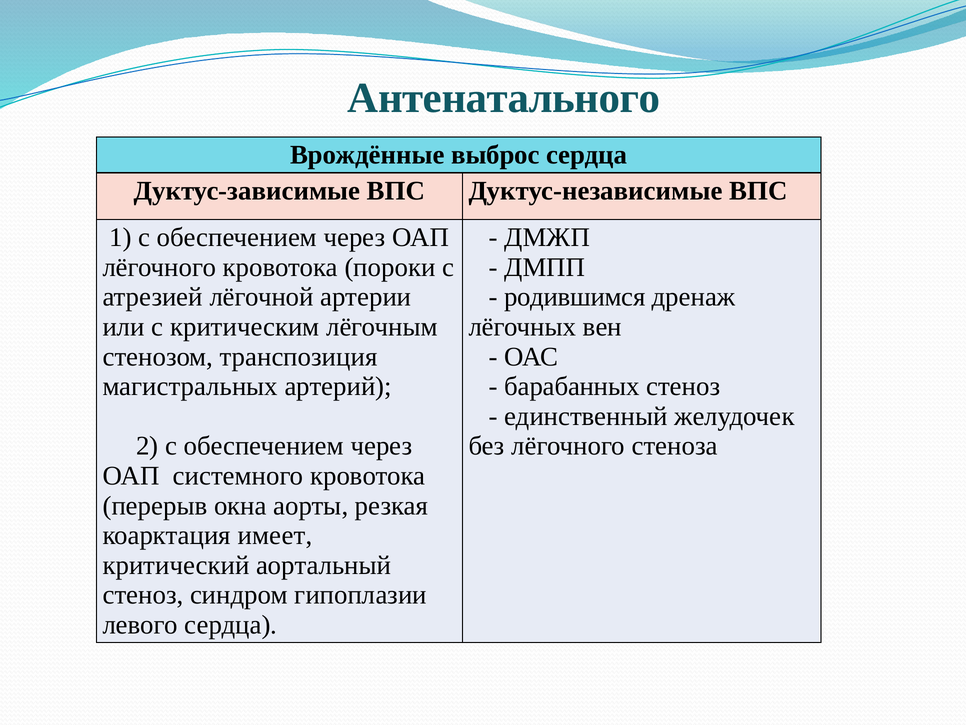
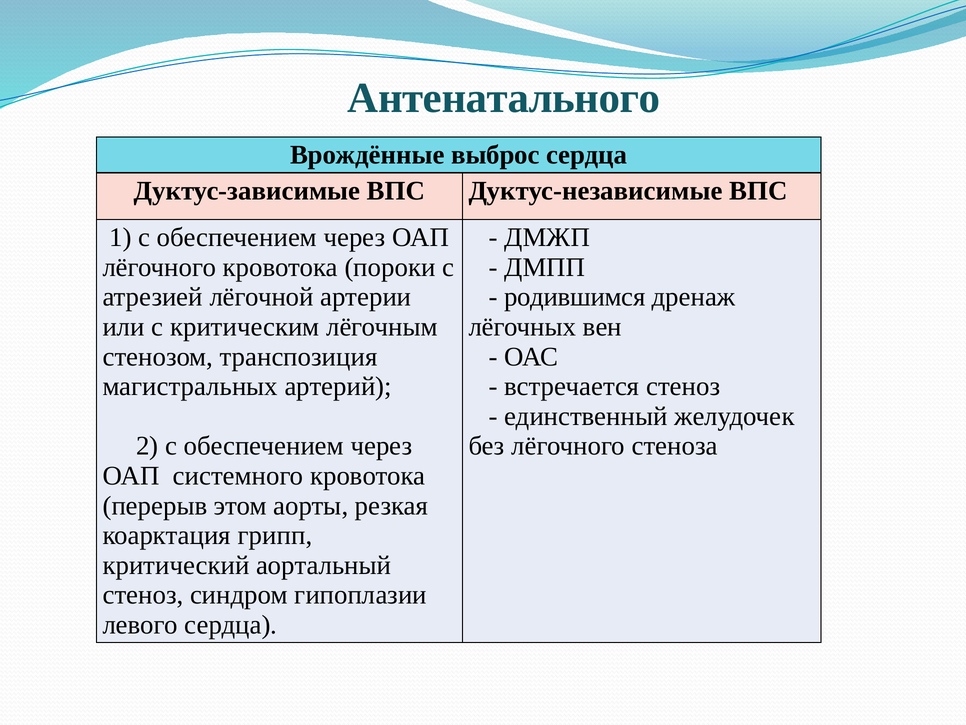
барабанных: барабанных -> встречается
окна: окна -> этом
имеет: имеет -> грипп
